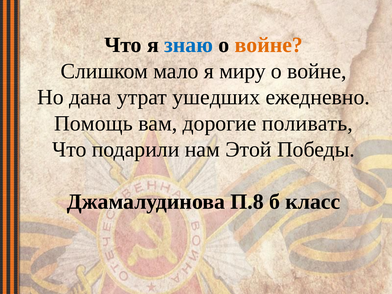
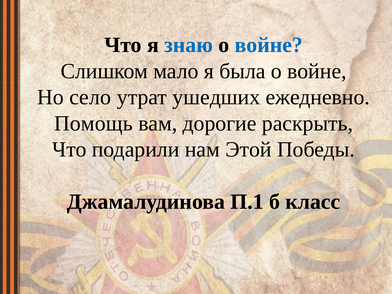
войне at (269, 45) colour: orange -> blue
миру: миру -> была
дана: дана -> село
поливать: поливать -> раскрыть
П.8: П.8 -> П.1
